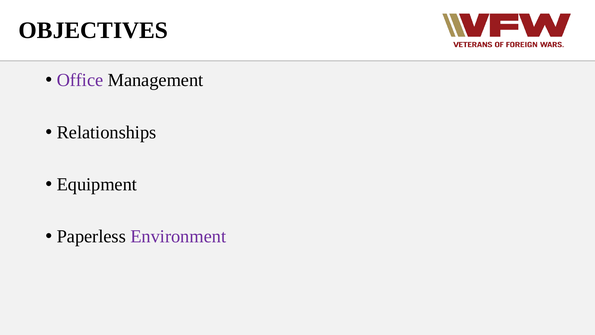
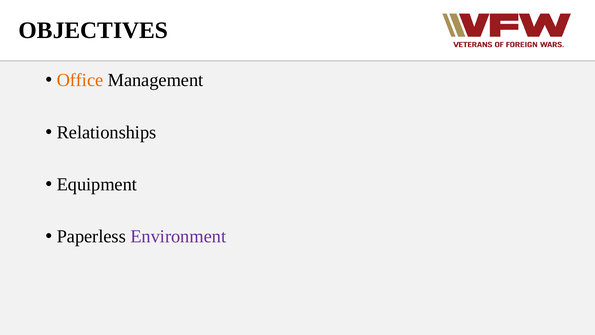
Office colour: purple -> orange
